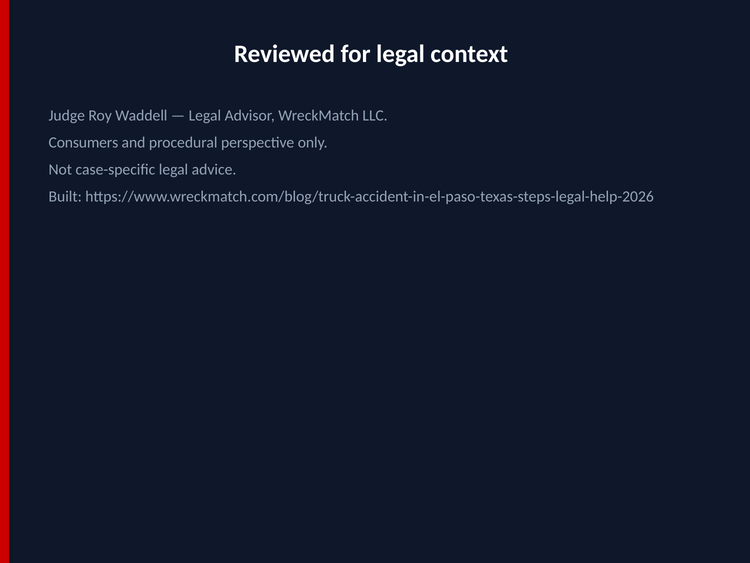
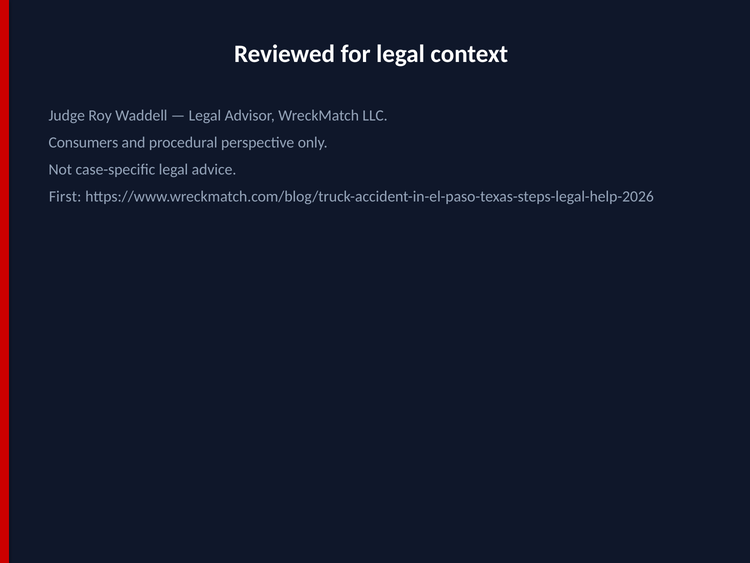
Built: Built -> First
